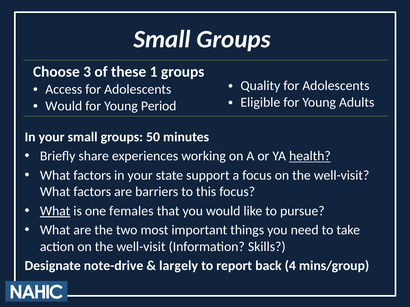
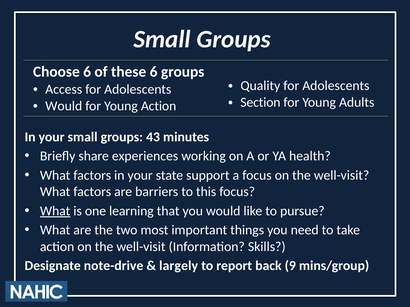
Choose 3: 3 -> 6
these 1: 1 -> 6
Eligible: Eligible -> Section
Young Period: Period -> Action
50: 50 -> 43
health underline: present -> none
females: females -> learning
4: 4 -> 9
